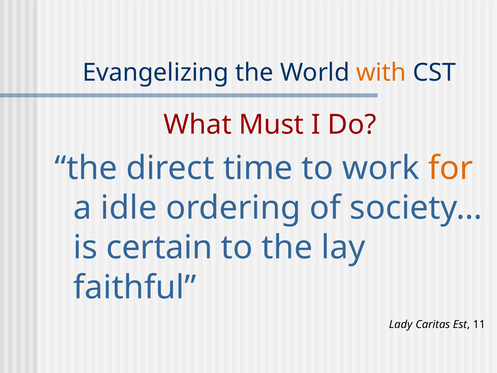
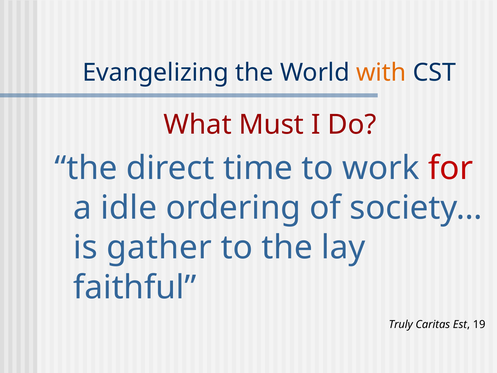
for colour: orange -> red
certain: certain -> gather
Lady: Lady -> Truly
11: 11 -> 19
